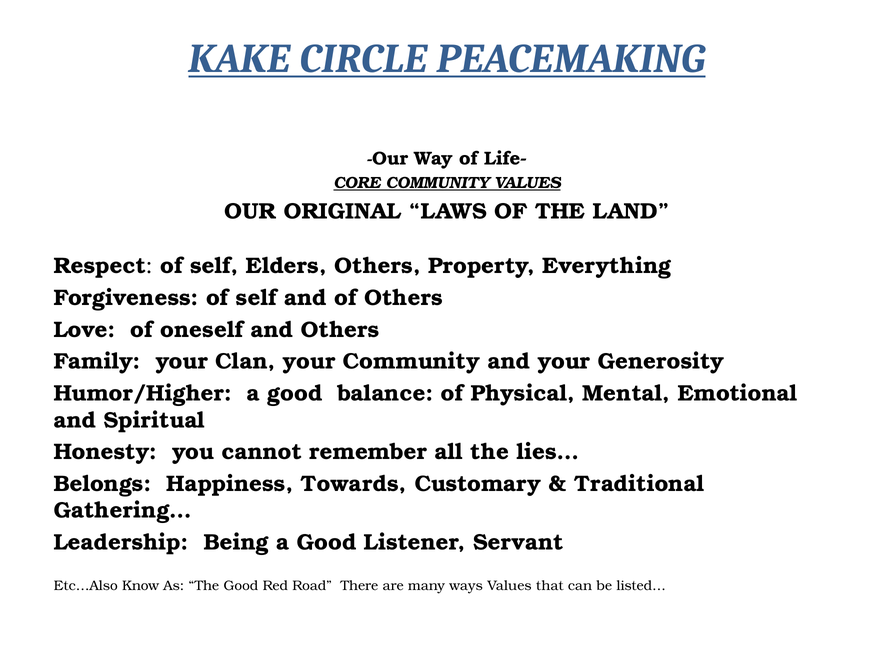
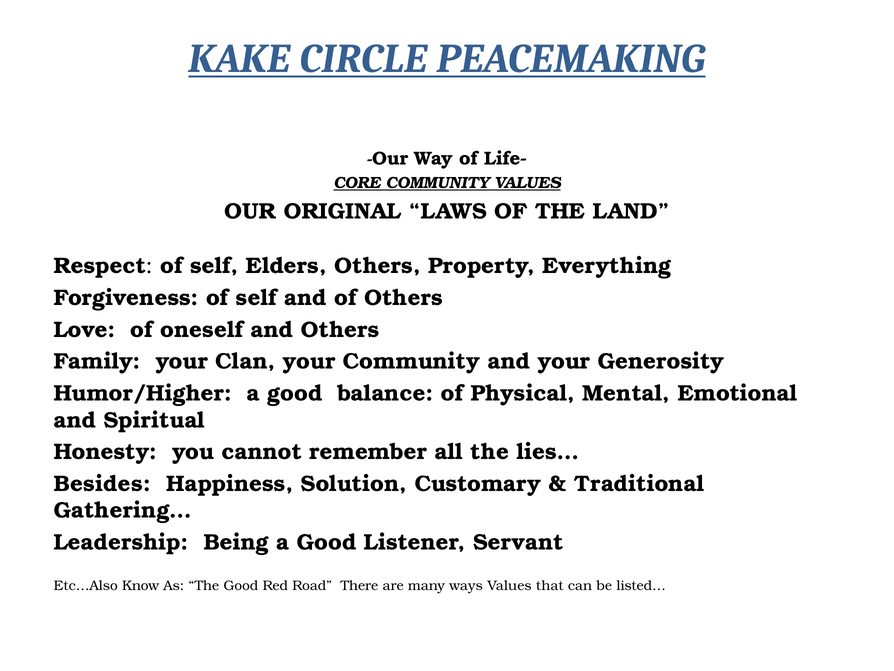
Belongs: Belongs -> Besides
Towards: Towards -> Solution
